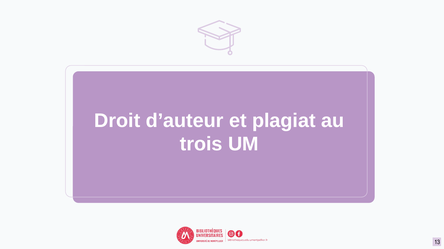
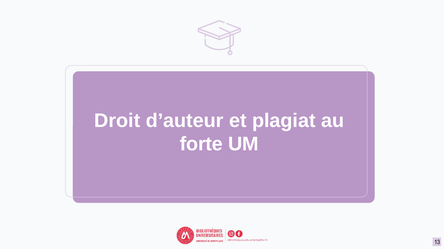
trois: trois -> forte
